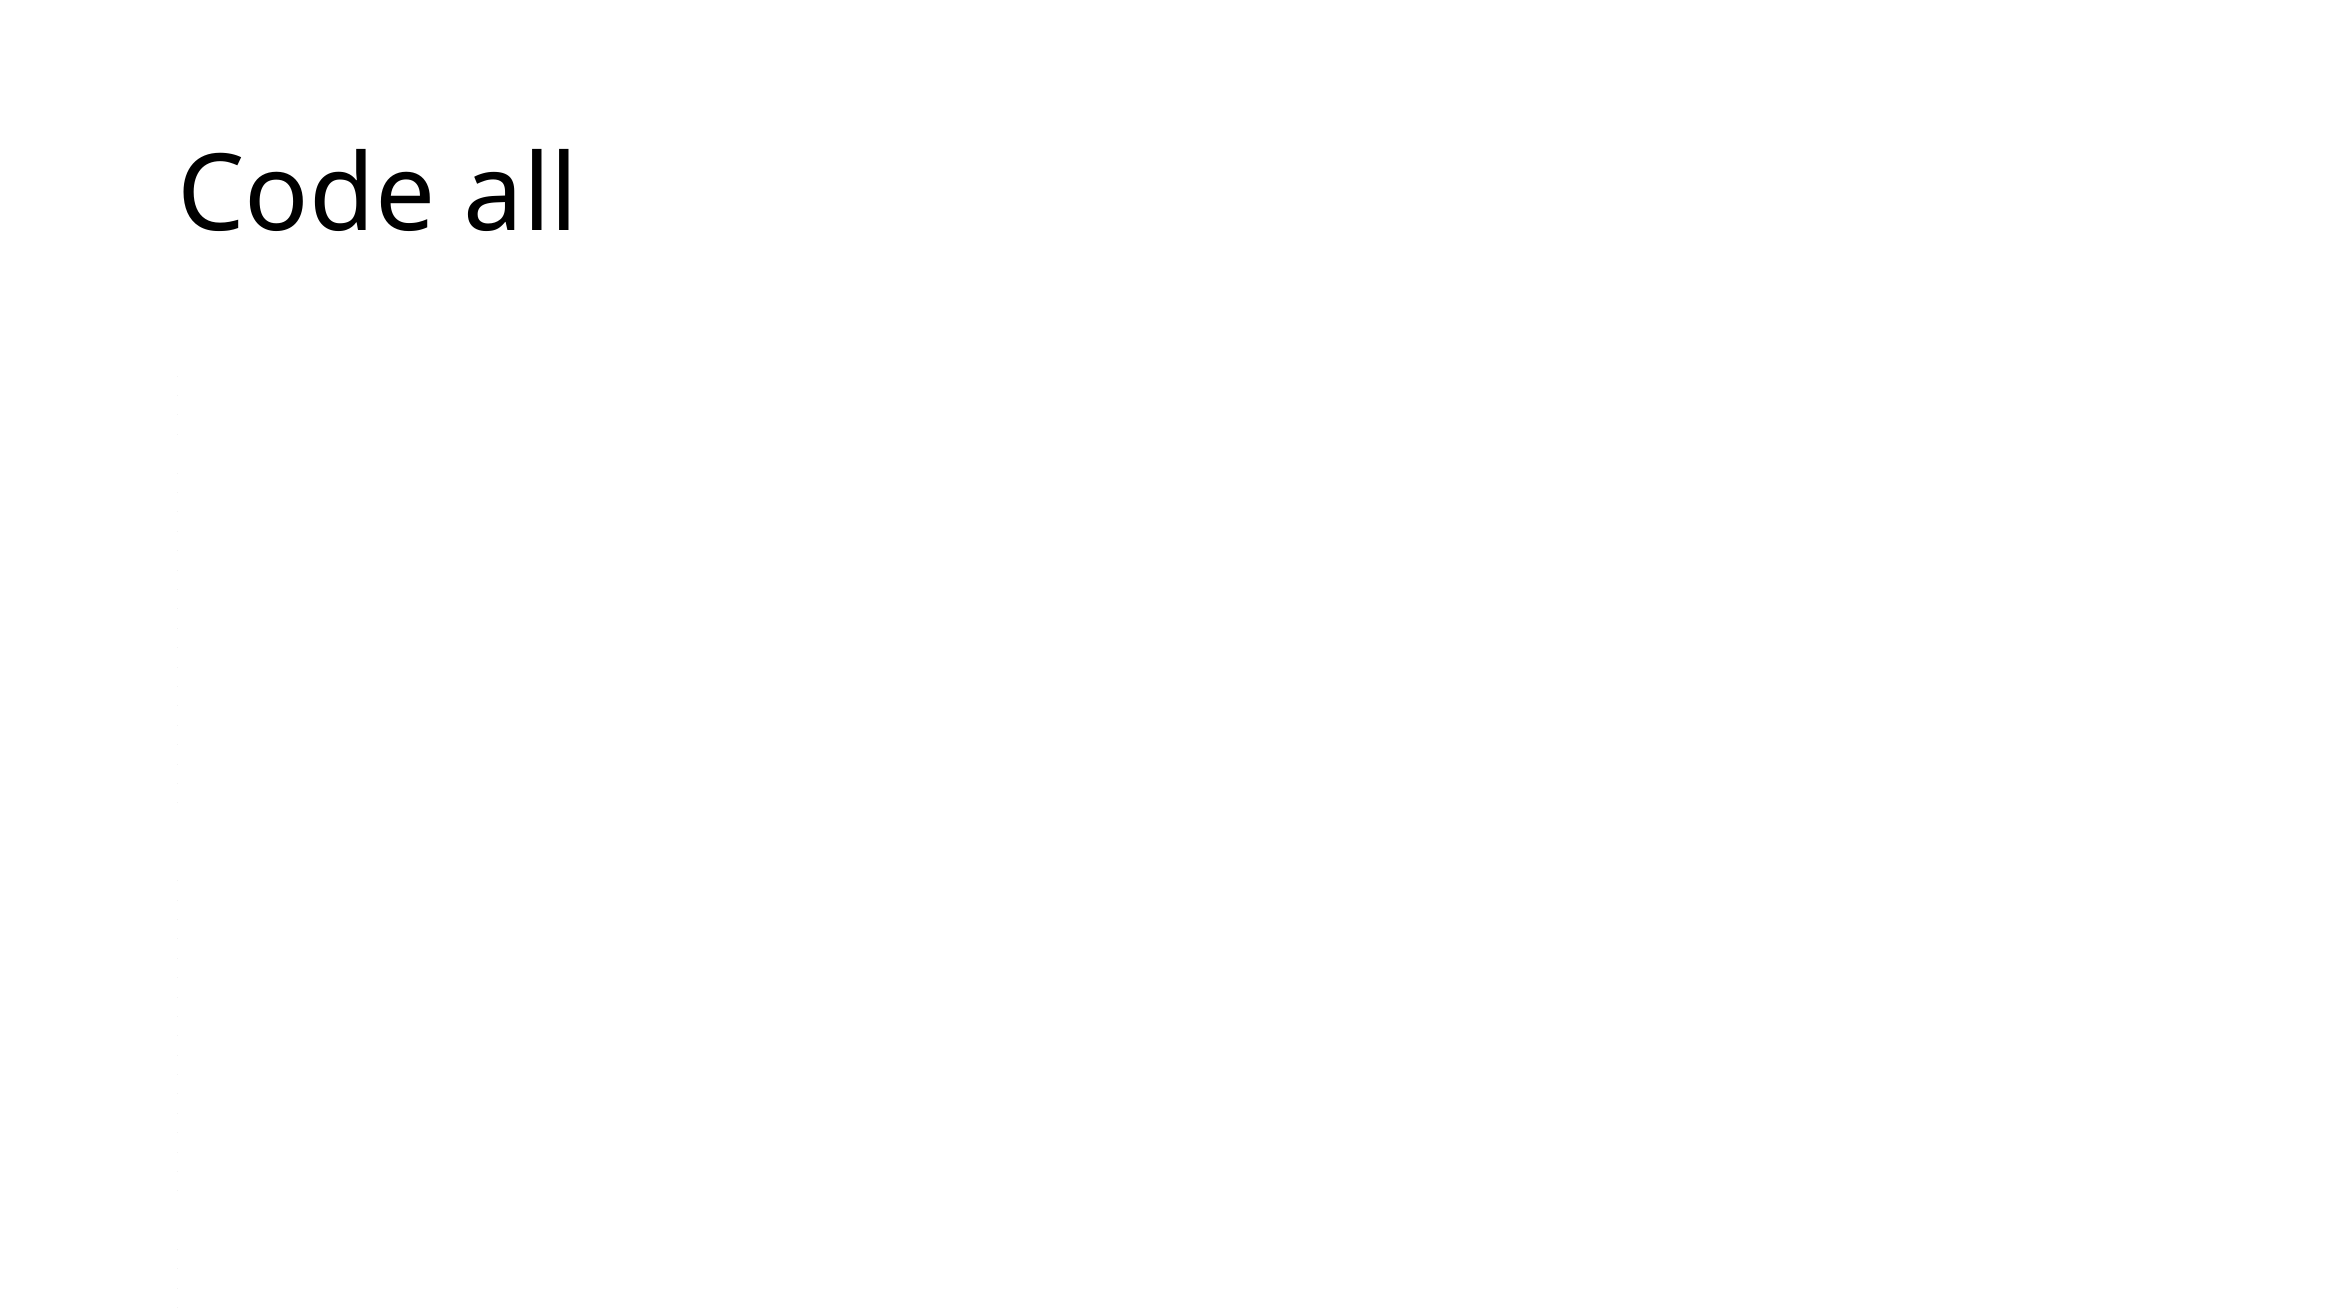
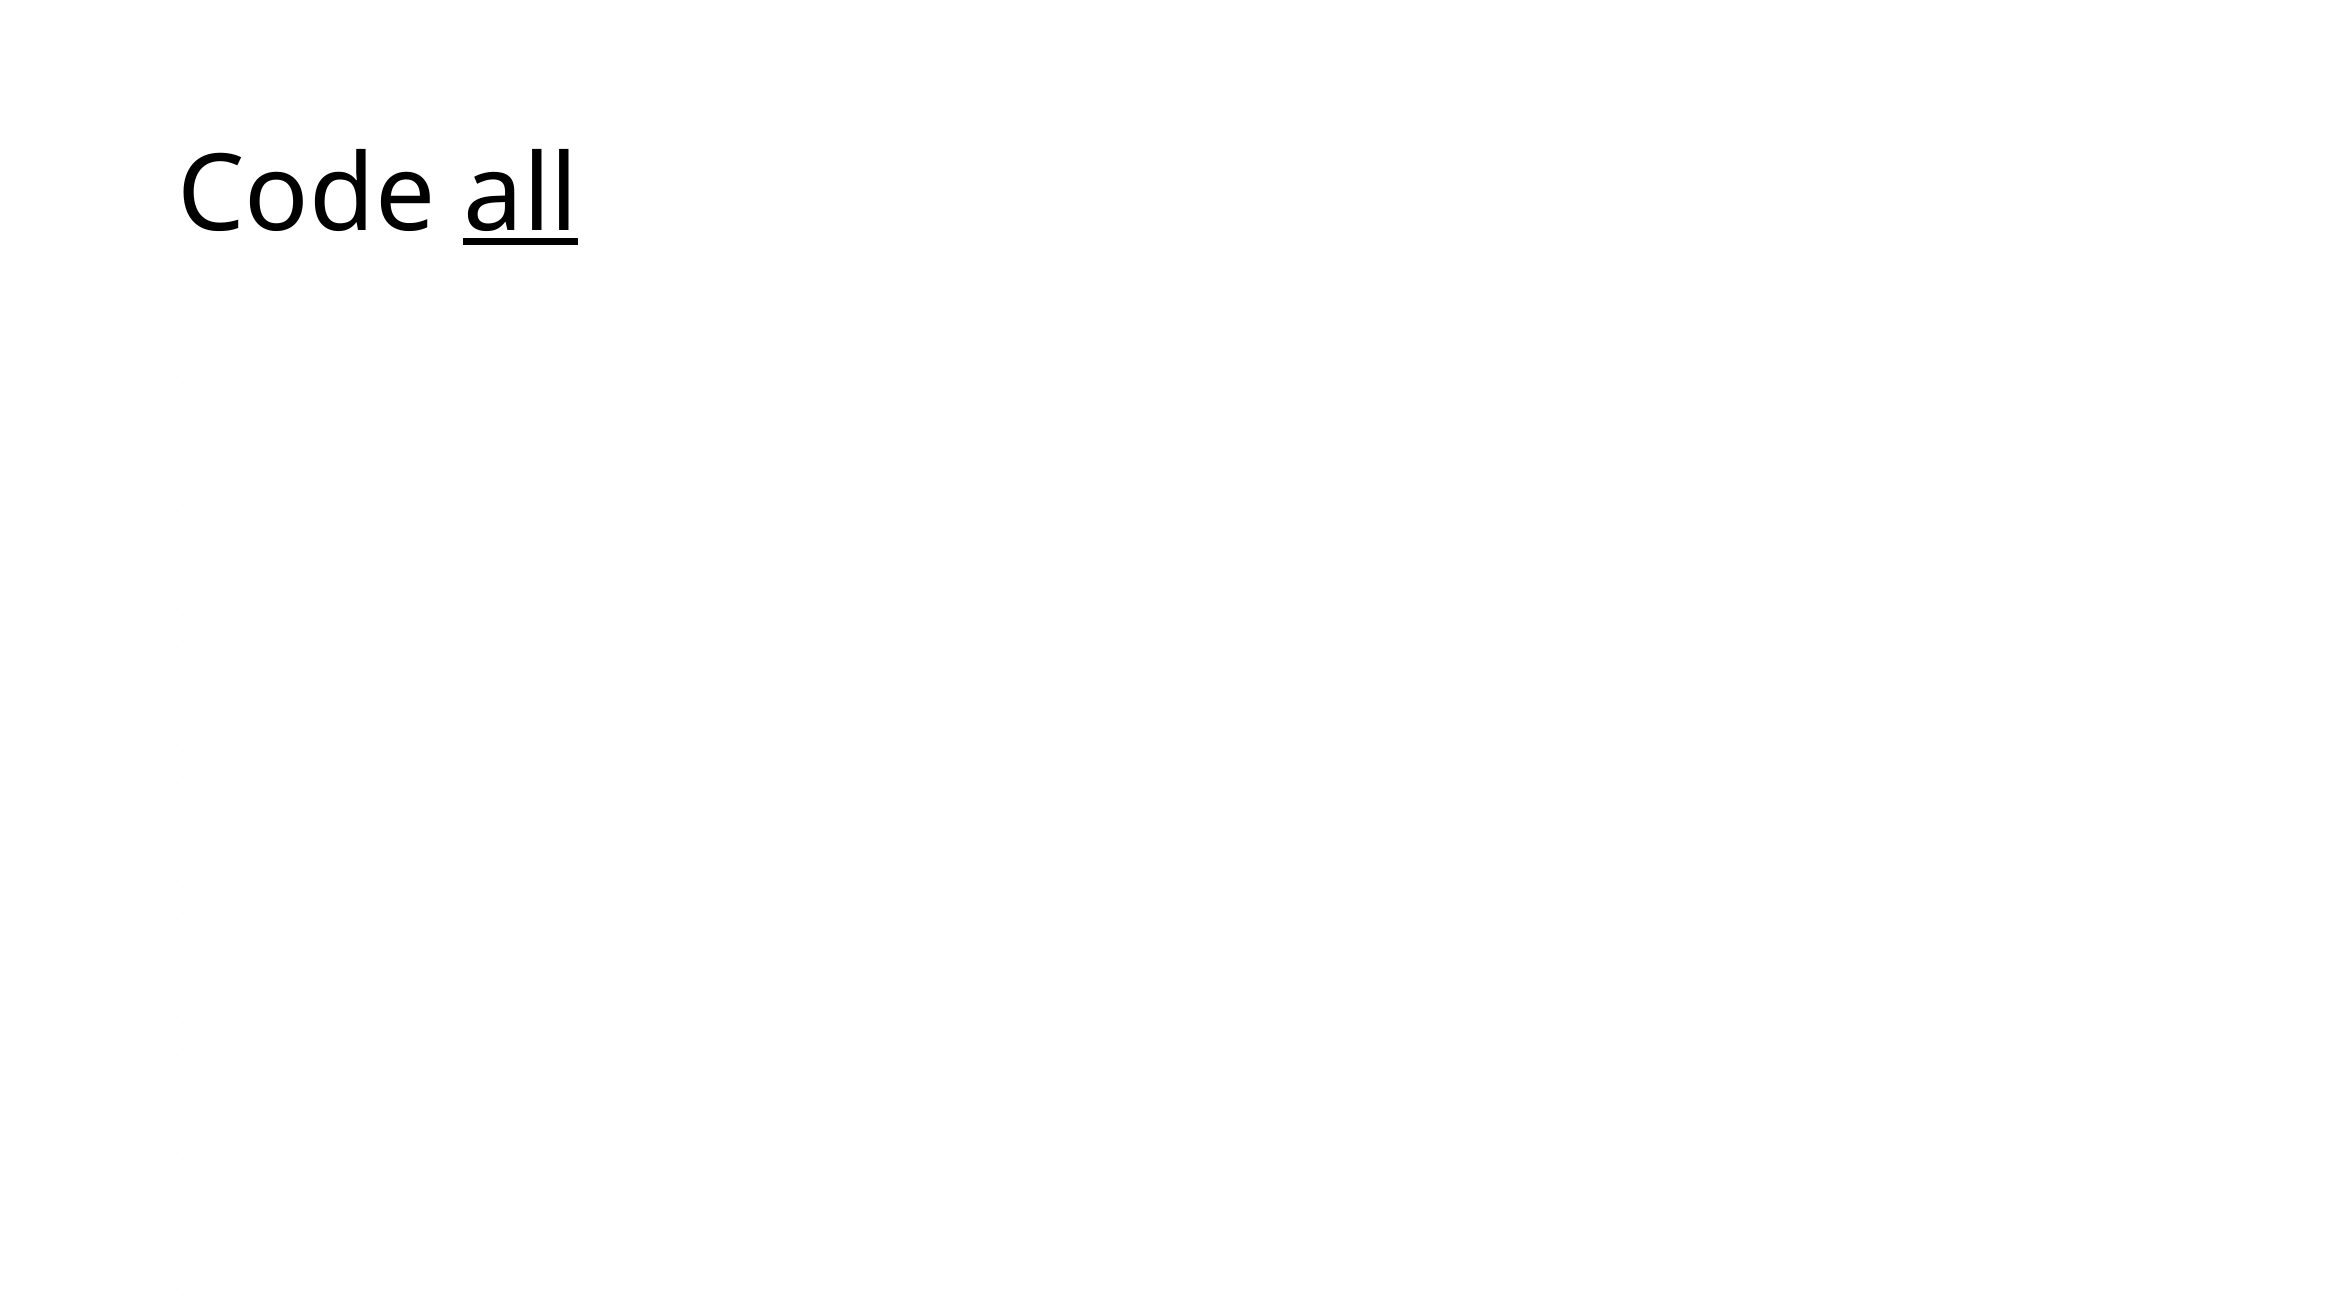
all underline: none -> present
